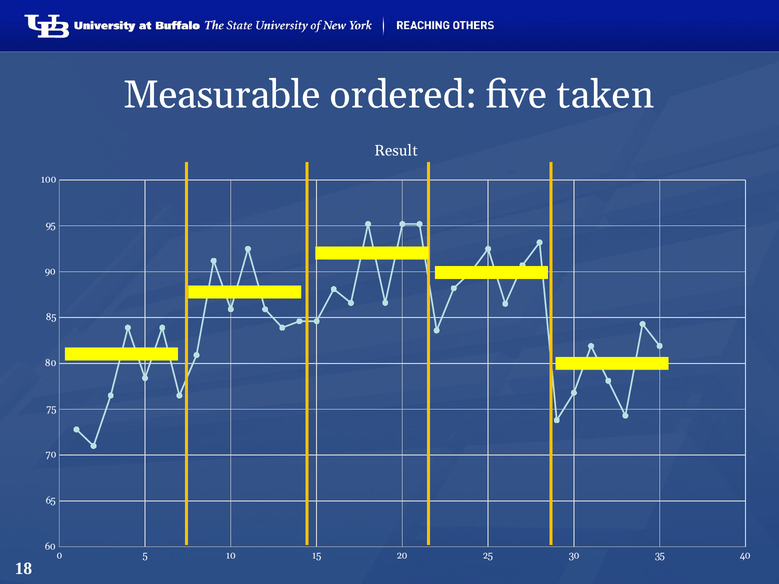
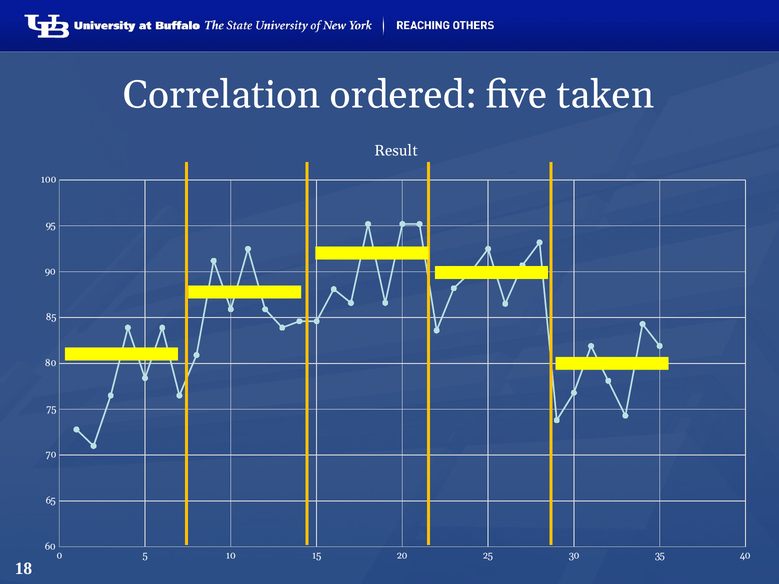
Measurable: Measurable -> Correlation
